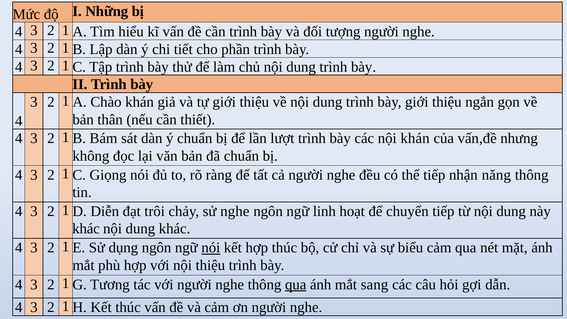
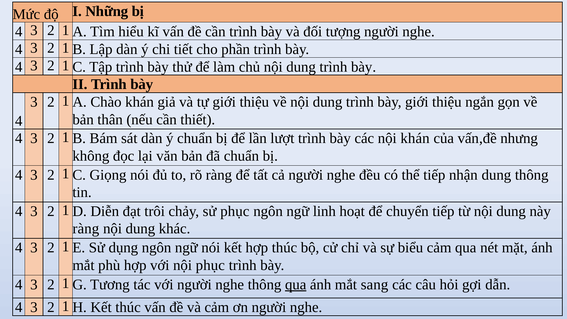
nhận năng: năng -> dung
sử nghe: nghe -> phục
khác at (86, 229): khác -> ràng
nói at (211, 248) underline: present -> none
nội thiệu: thiệu -> phục
